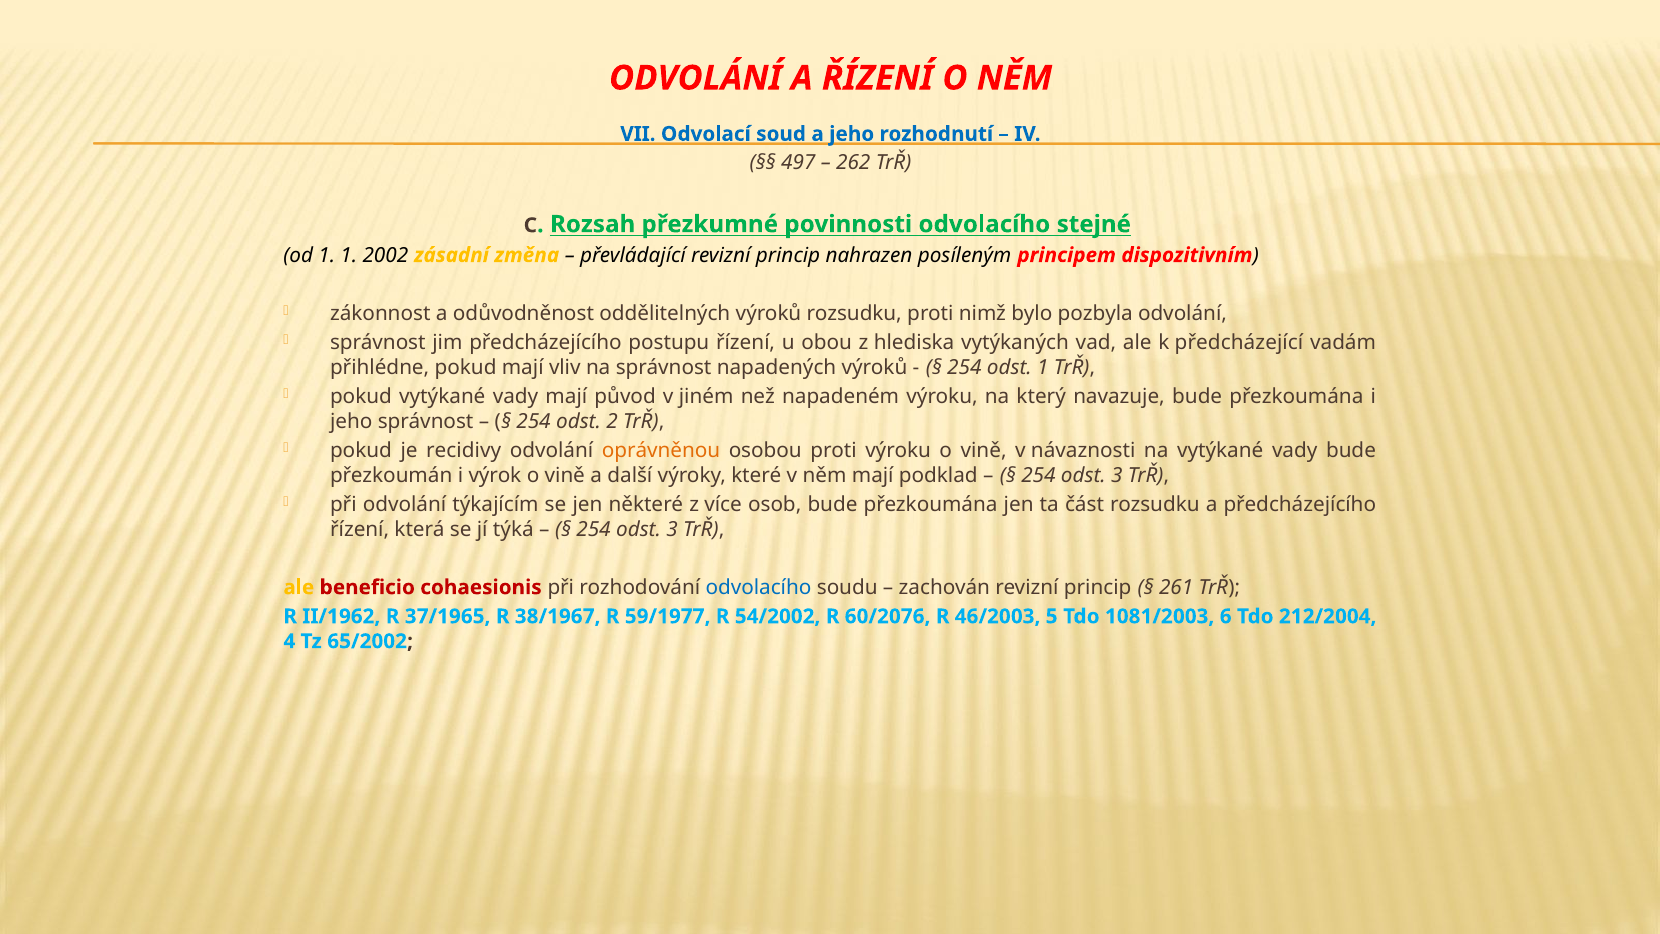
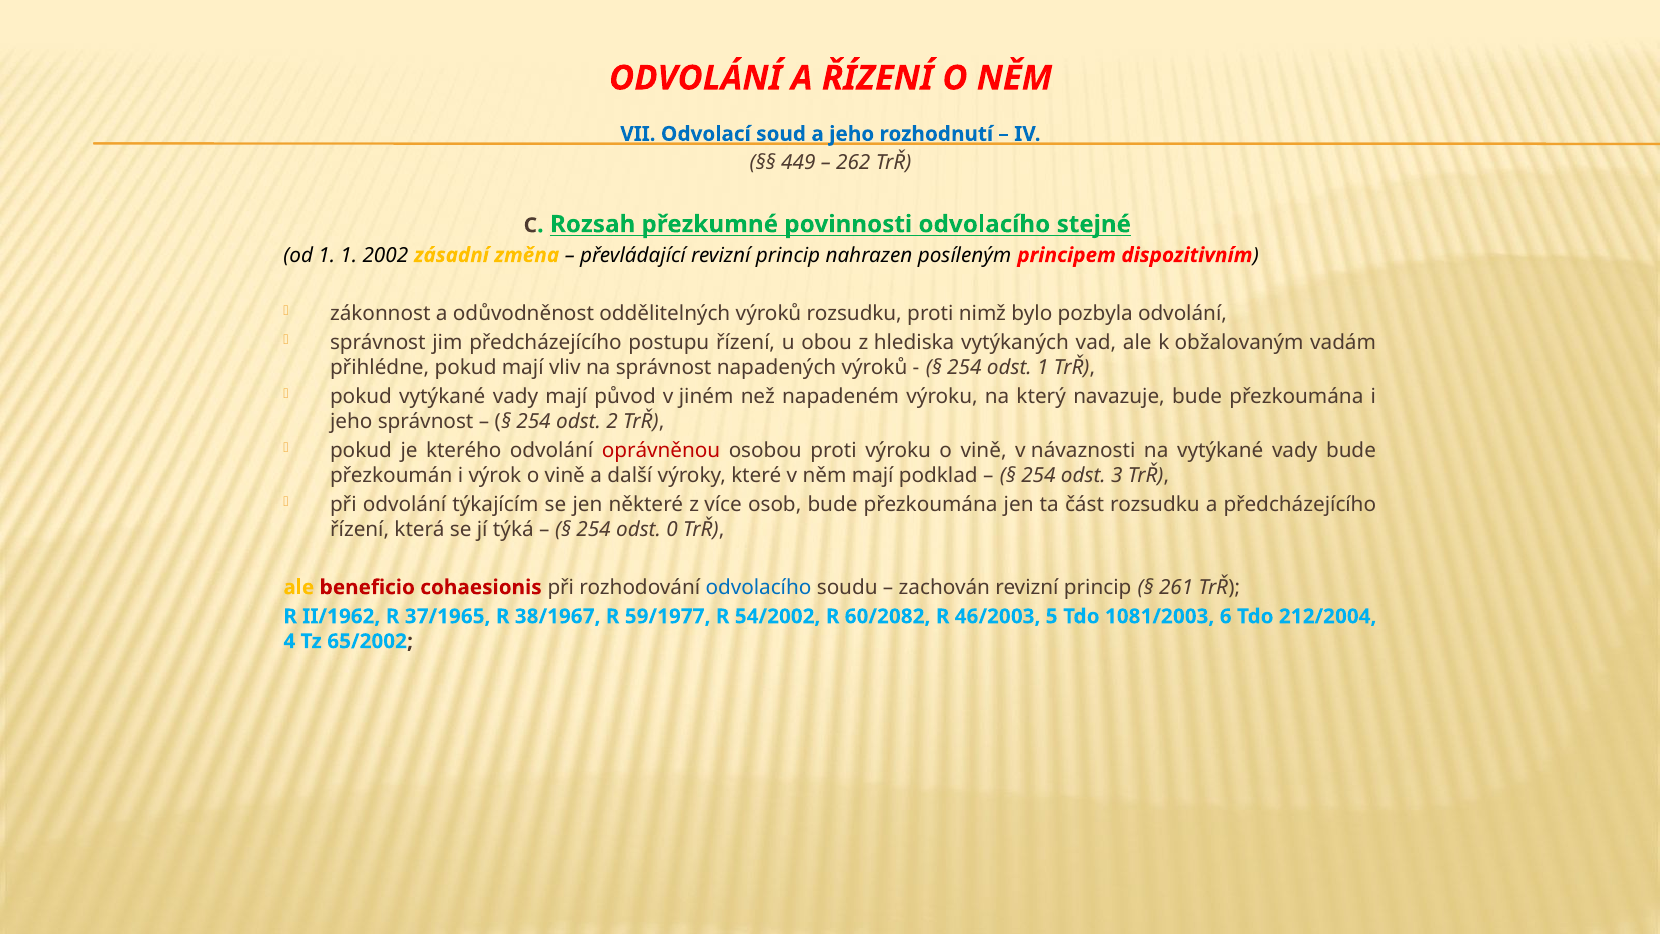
497: 497 -> 449
předcházející: předcházející -> obžalovaným
recidivy: recidivy -> kterého
oprávněnou colour: orange -> red
3 at (672, 529): 3 -> 0
60/2076: 60/2076 -> 60/2082
